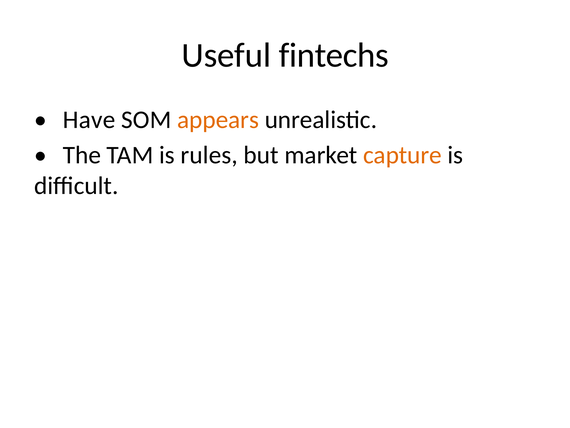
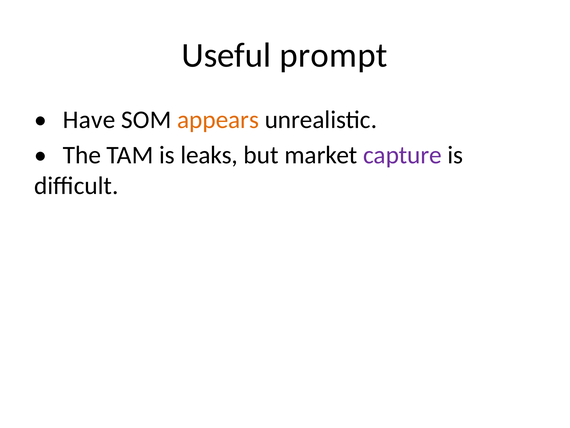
fintechs: fintechs -> prompt
rules: rules -> leaks
capture colour: orange -> purple
